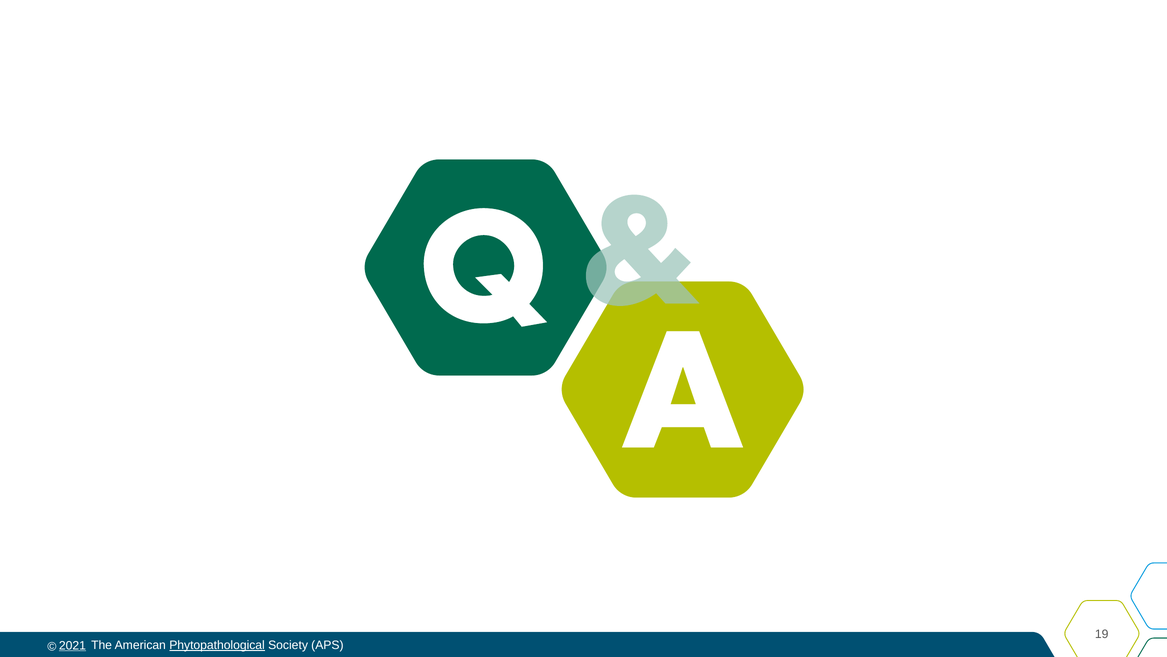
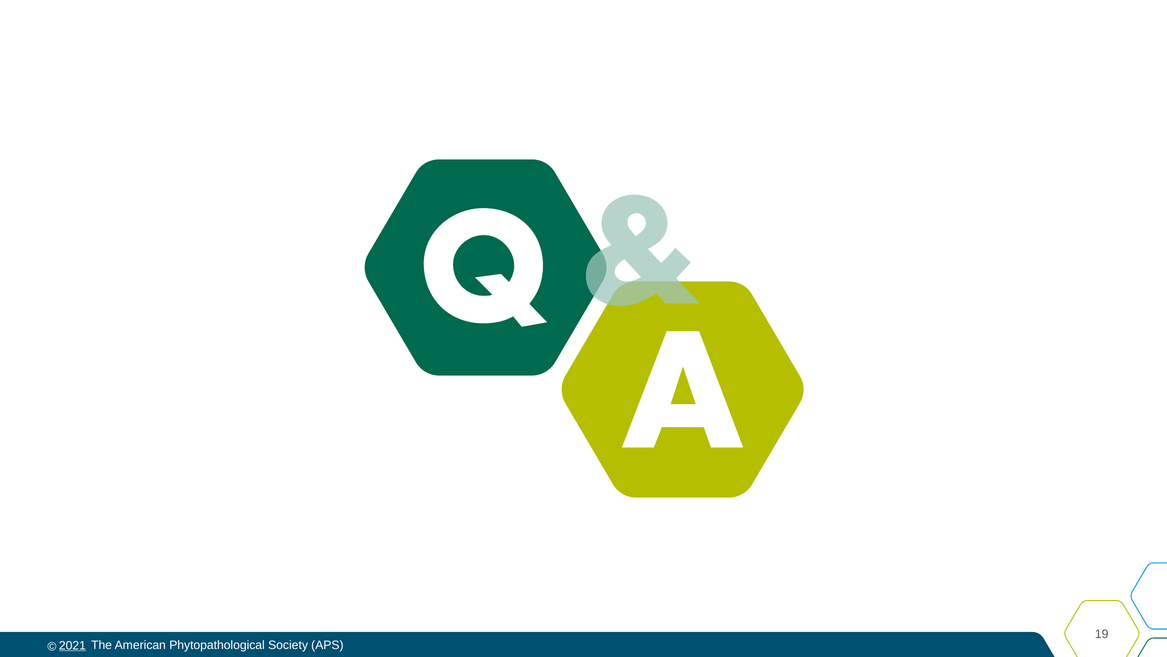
Phytopathological underline: present -> none
